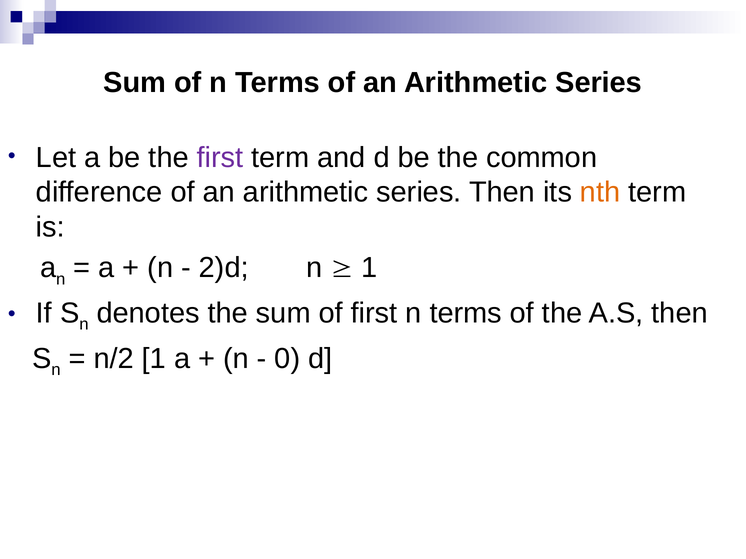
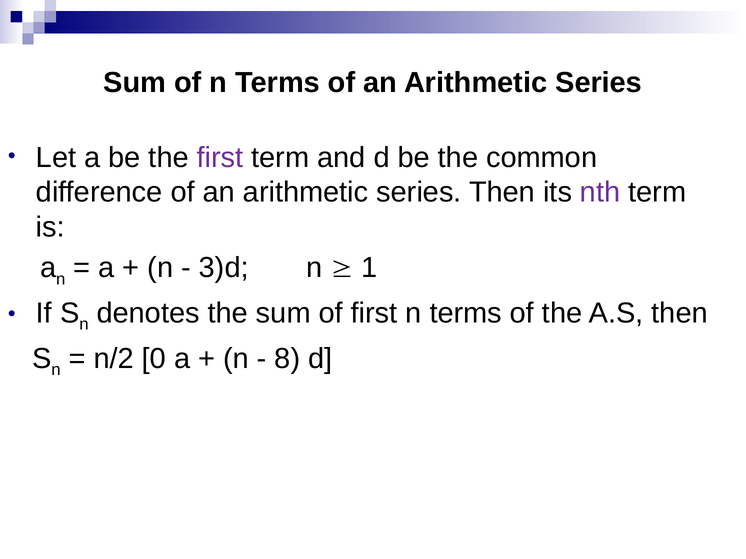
nth colour: orange -> purple
2)d: 2)d -> 3)d
n/2 1: 1 -> 0
0: 0 -> 8
